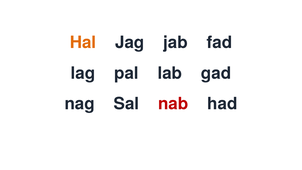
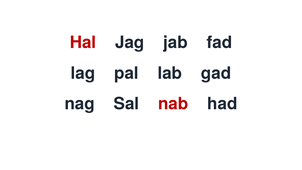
Hal colour: orange -> red
